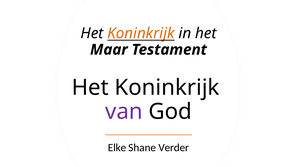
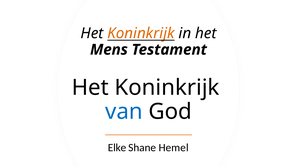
Maar: Maar -> Mens
van colour: purple -> blue
Verder: Verder -> Hemel
